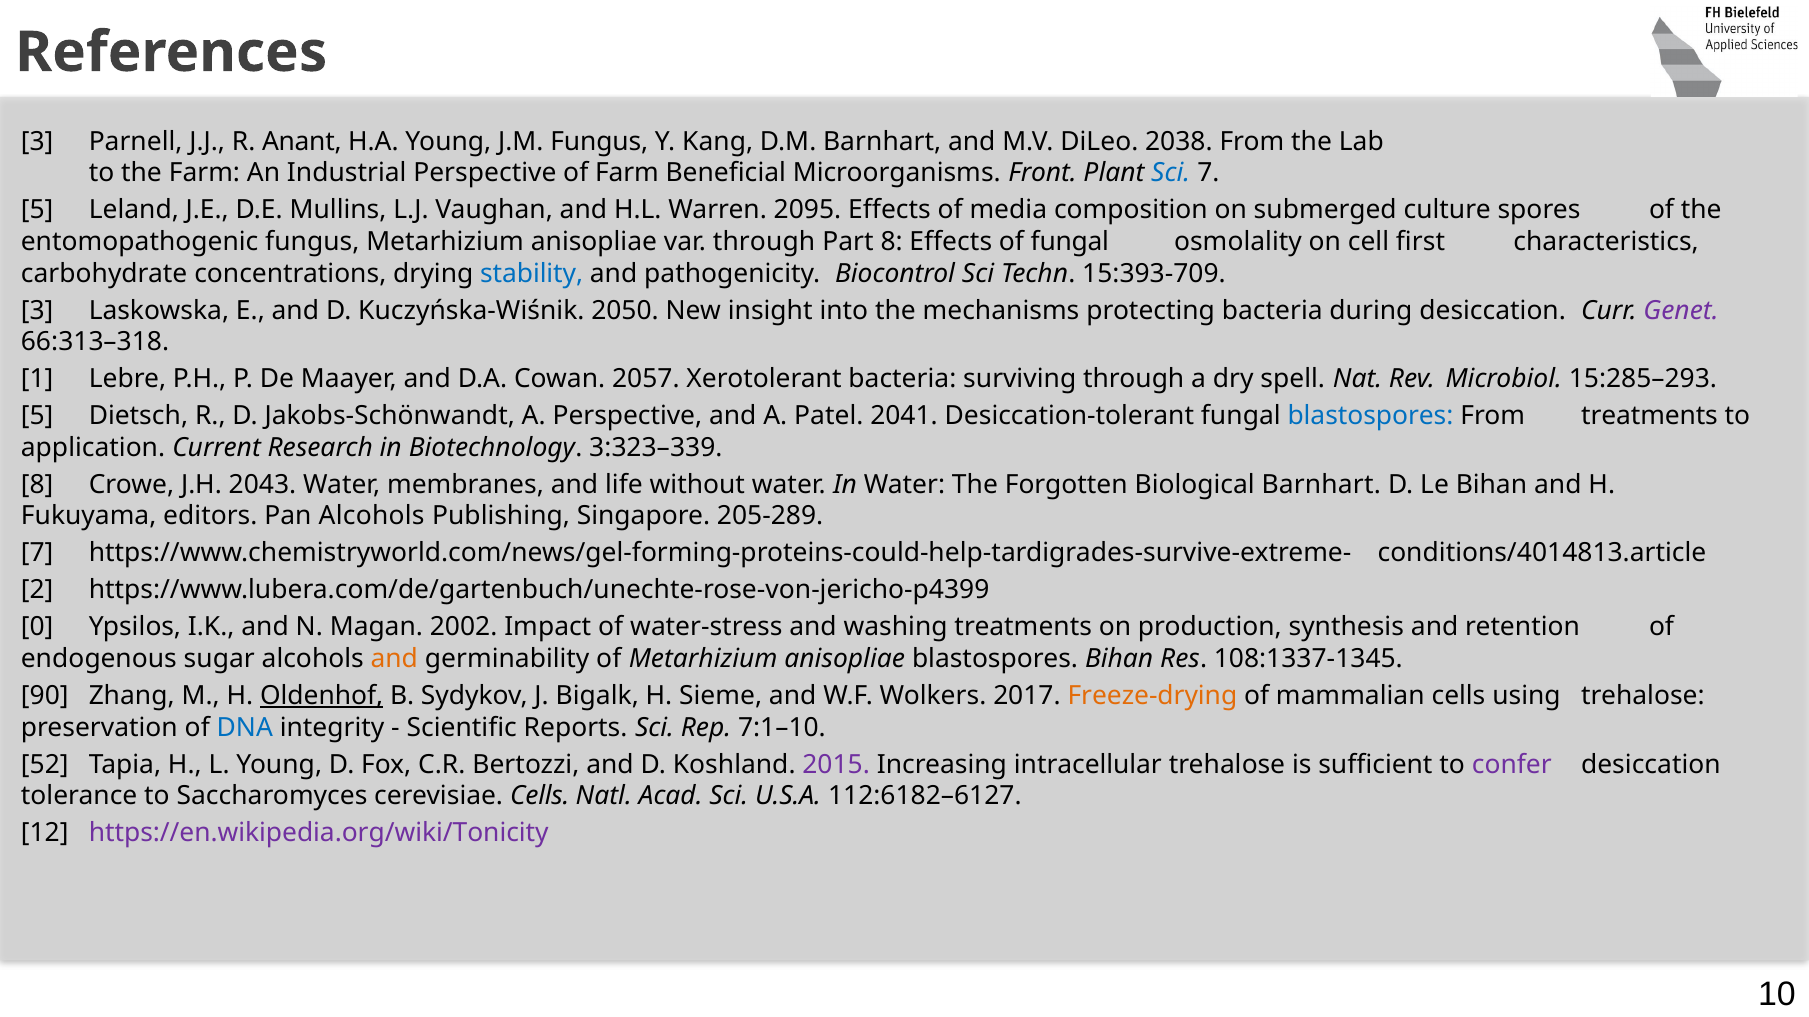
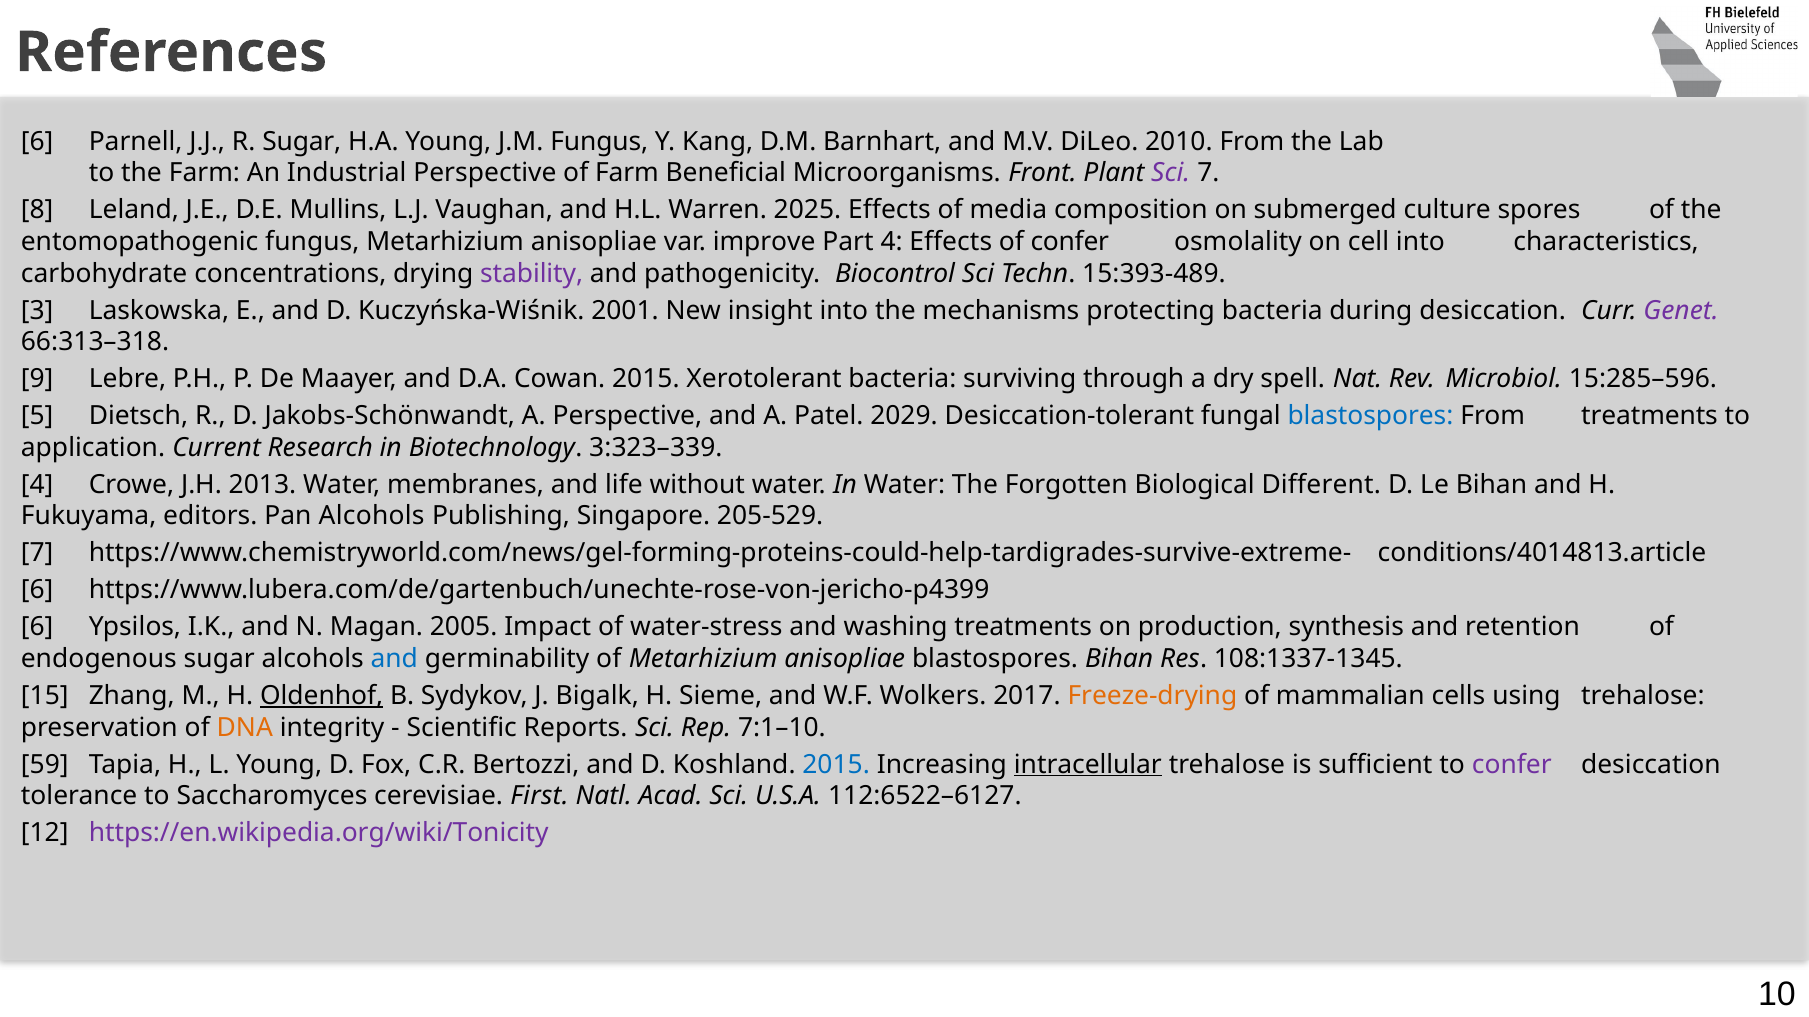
3 at (37, 142): 3 -> 6
R Anant: Anant -> Sugar
2038: 2038 -> 2010
Sci at (1171, 173) colour: blue -> purple
5 at (37, 210): 5 -> 8
2095: 2095 -> 2025
var through: through -> improve
Part 8: 8 -> 4
of fungal: fungal -> confer
cell first: first -> into
stability colour: blue -> purple
15:393-709: 15:393-709 -> 15:393-489
2050: 2050 -> 2001
1: 1 -> 9
Cowan 2057: 2057 -> 2015
15:285–293: 15:285–293 -> 15:285–596
2041: 2041 -> 2029
8 at (37, 485): 8 -> 4
2043: 2043 -> 2013
Biological Barnhart: Barnhart -> Different
205-289: 205-289 -> 205-529
2 at (37, 591): 2 -> 6
0 at (37, 627): 0 -> 6
2002: 2002 -> 2005
and at (394, 659) colour: orange -> blue
90: 90 -> 15
DNA colour: blue -> orange
52: 52 -> 59
2015 at (836, 765) colour: purple -> blue
intracellular underline: none -> present
cerevisiae Cells: Cells -> First
112:6182–6127: 112:6182–6127 -> 112:6522–6127
